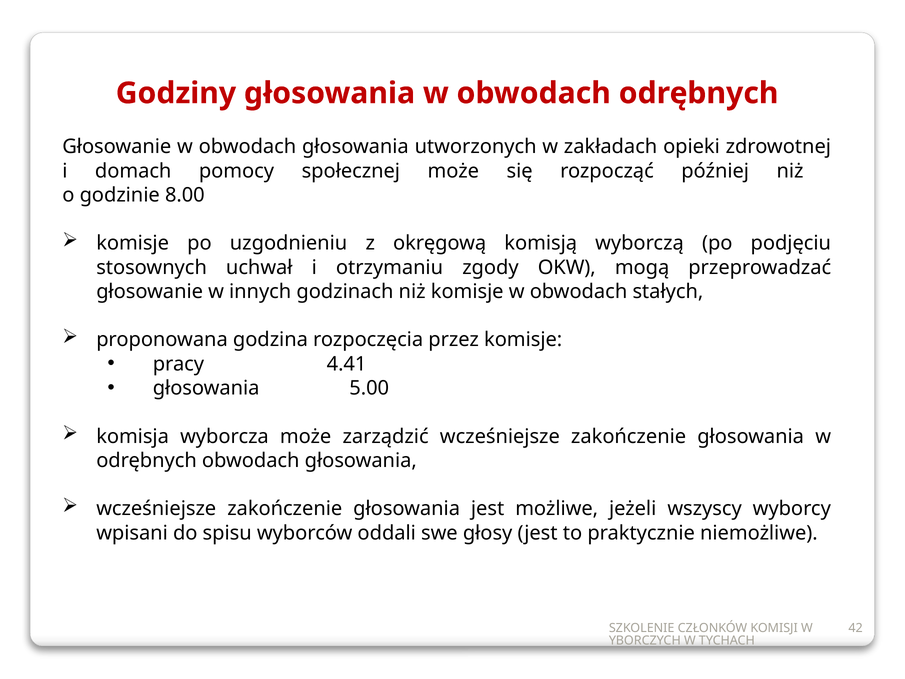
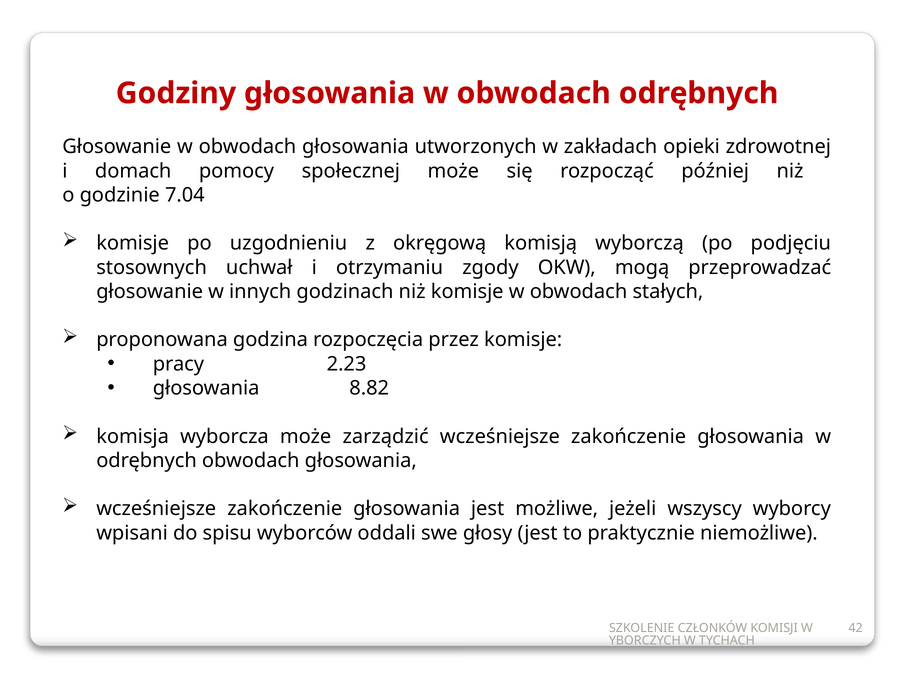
8.00: 8.00 -> 7.04
4.41: 4.41 -> 2.23
5.00: 5.00 -> 8.82
